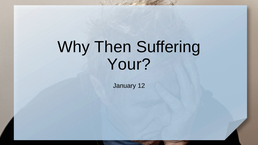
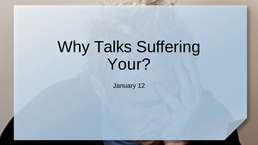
Then: Then -> Talks
